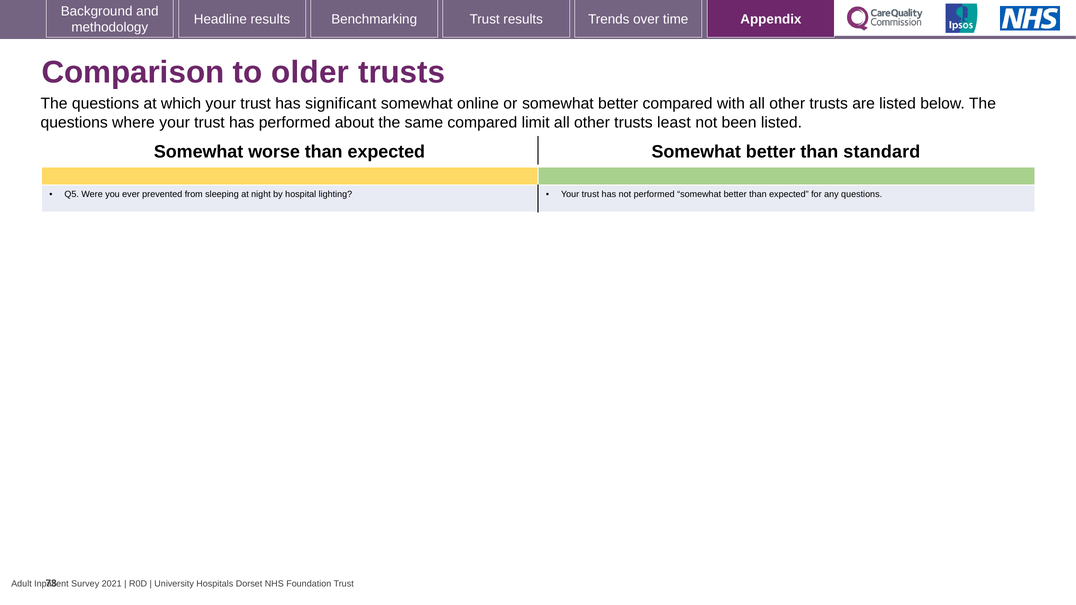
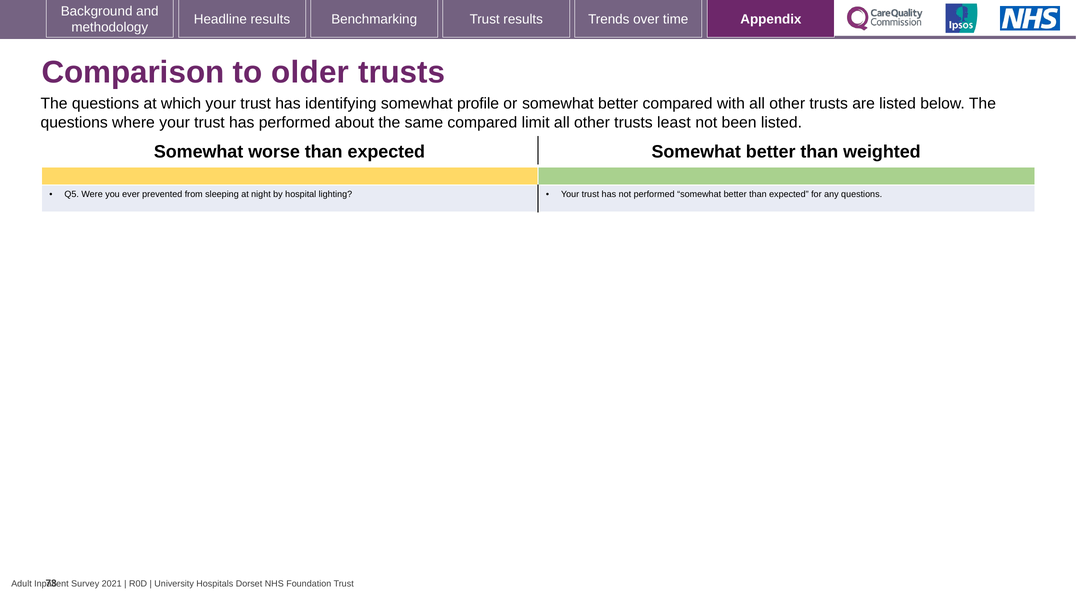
significant: significant -> identifying
online: online -> profile
standard: standard -> weighted
